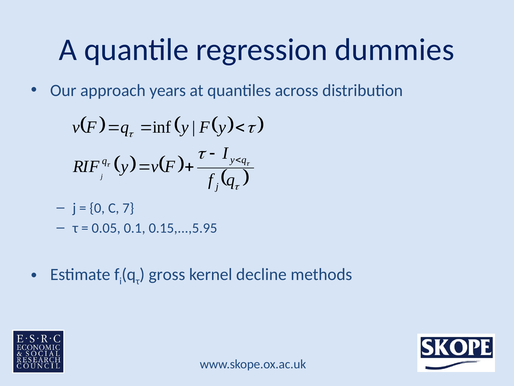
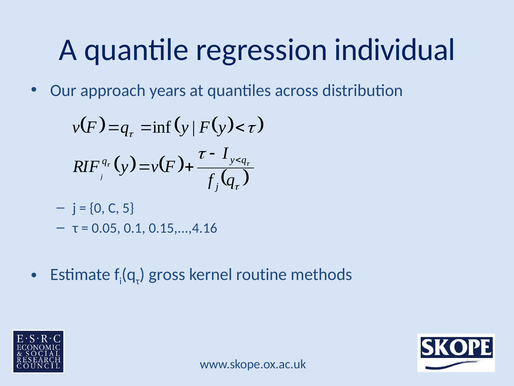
dummies: dummies -> individual
7: 7 -> 5
0.15,...,5.95: 0.15,...,5.95 -> 0.15,...,4.16
decline: decline -> routine
